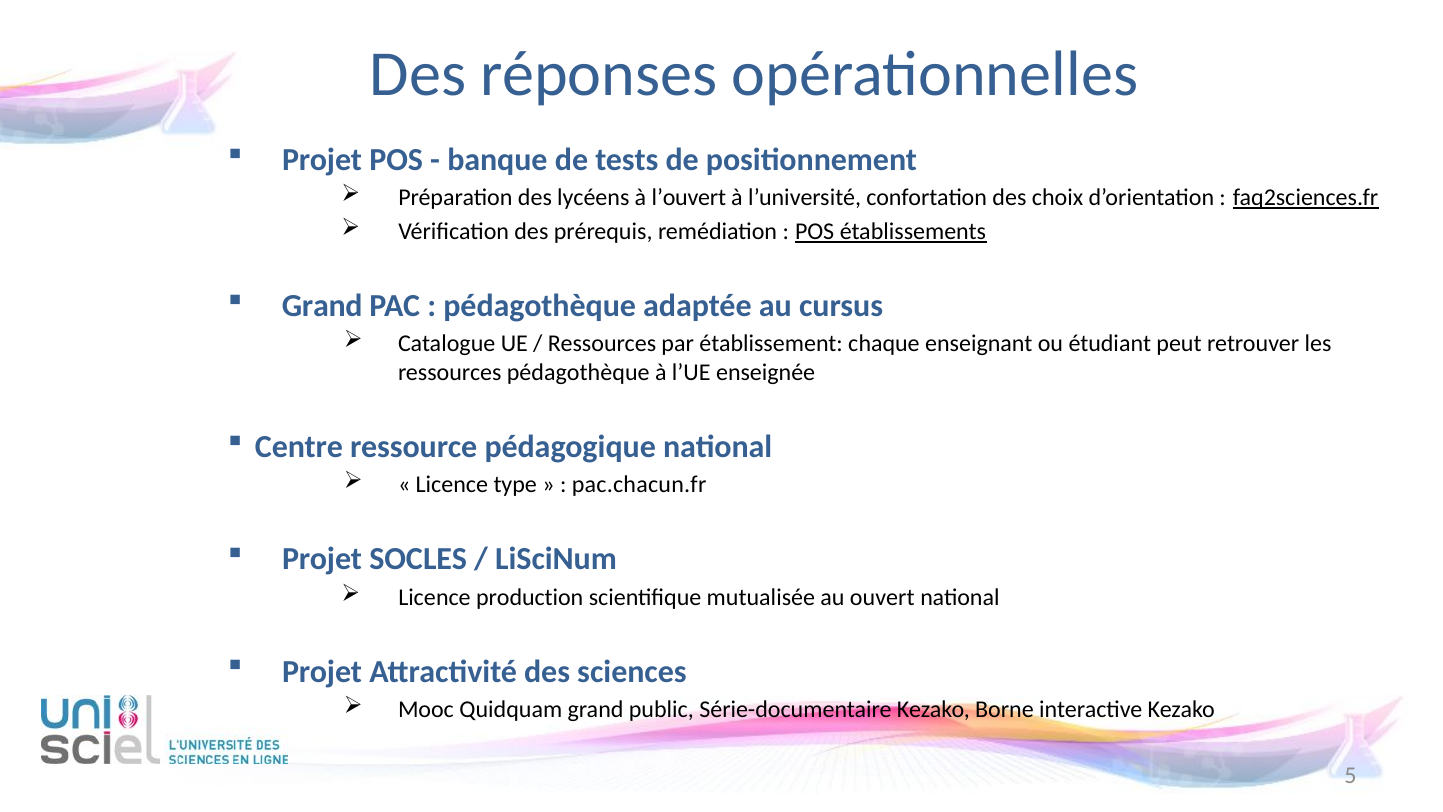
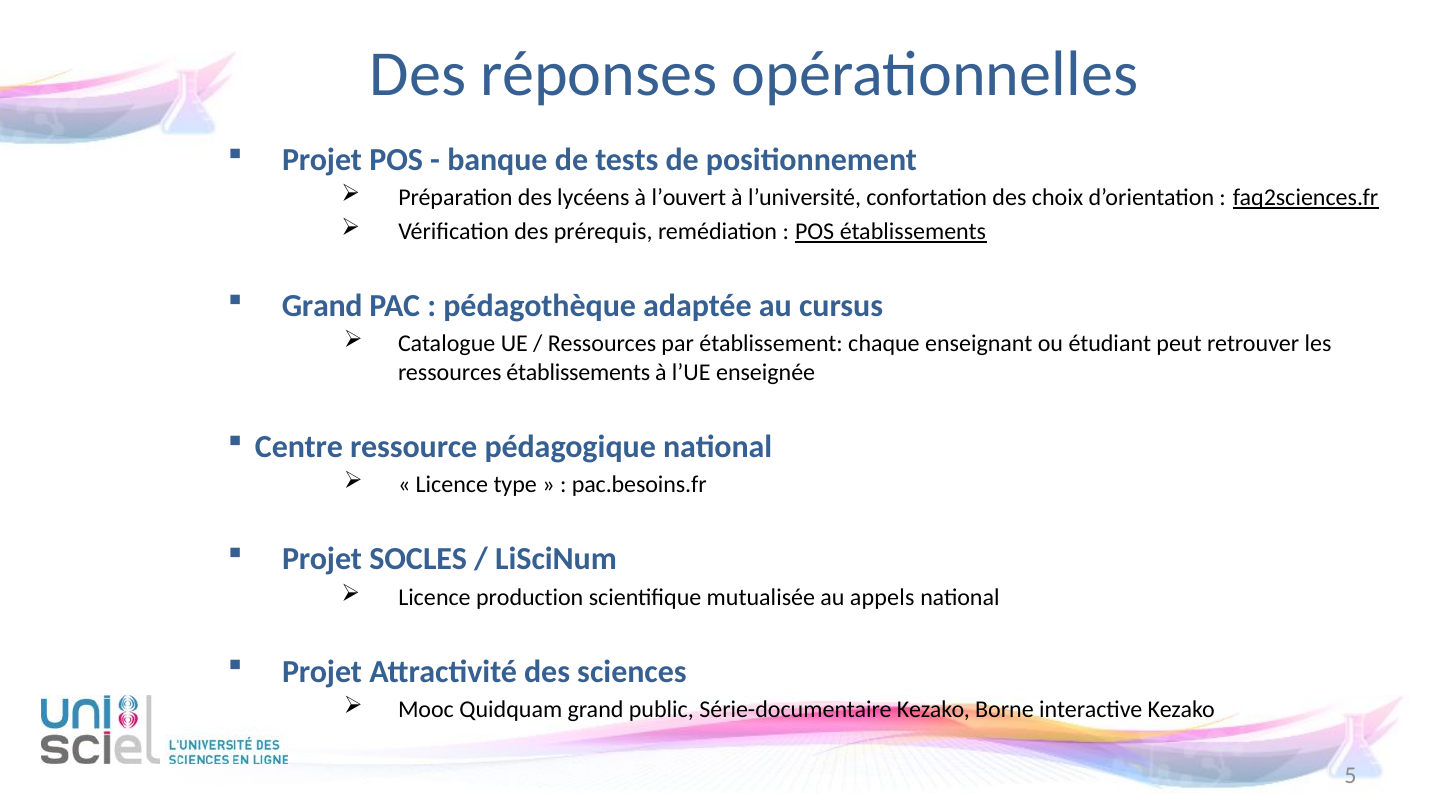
ressources pédagothèque: pédagothèque -> établissements
pac.chacun.fr: pac.chacun.fr -> pac.besoins.fr
ouvert: ouvert -> appels
